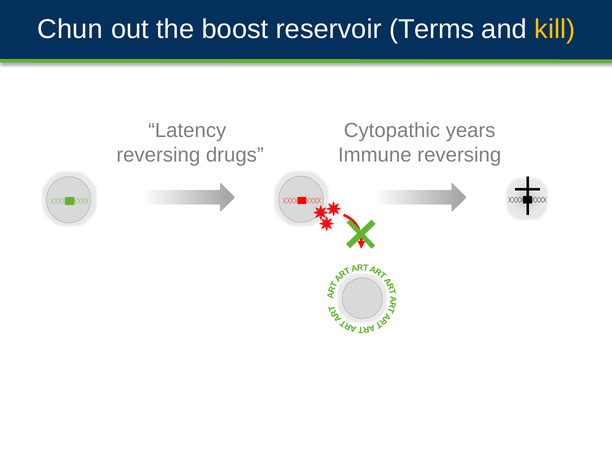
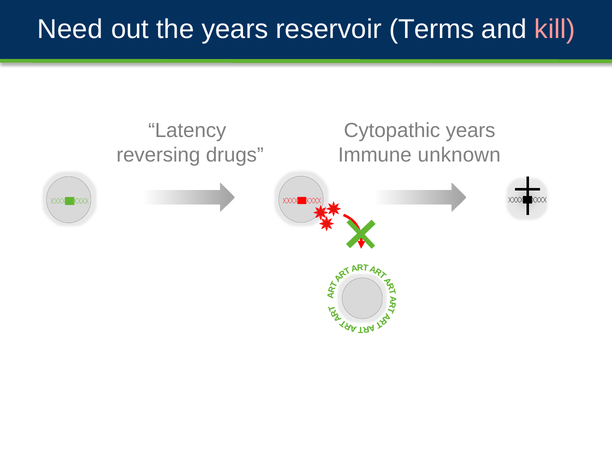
Chun: Chun -> Need
the boost: boost -> years
kill colour: yellow -> pink
Immune reversing: reversing -> unknown
